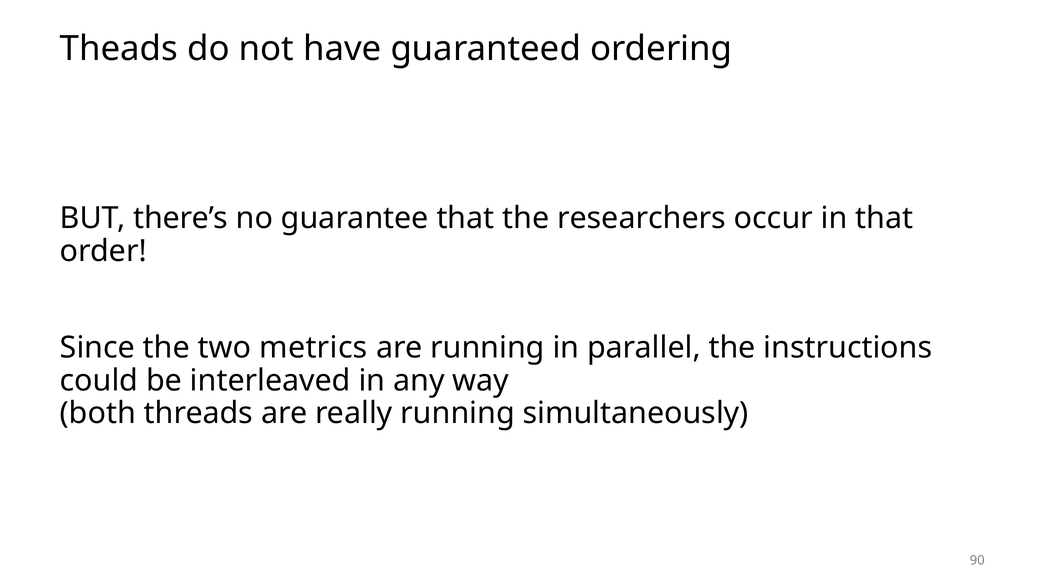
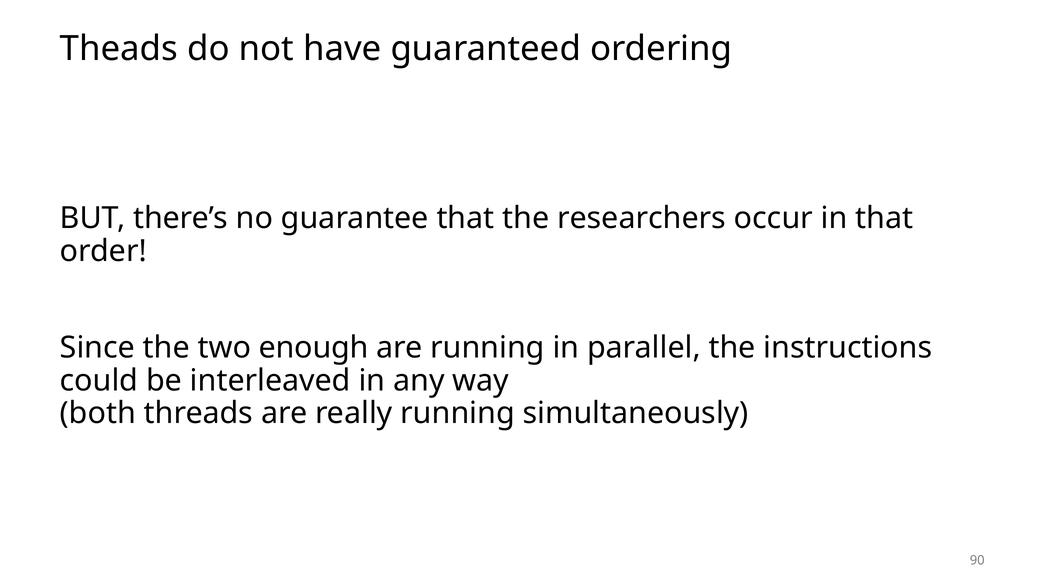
metrics: metrics -> enough
